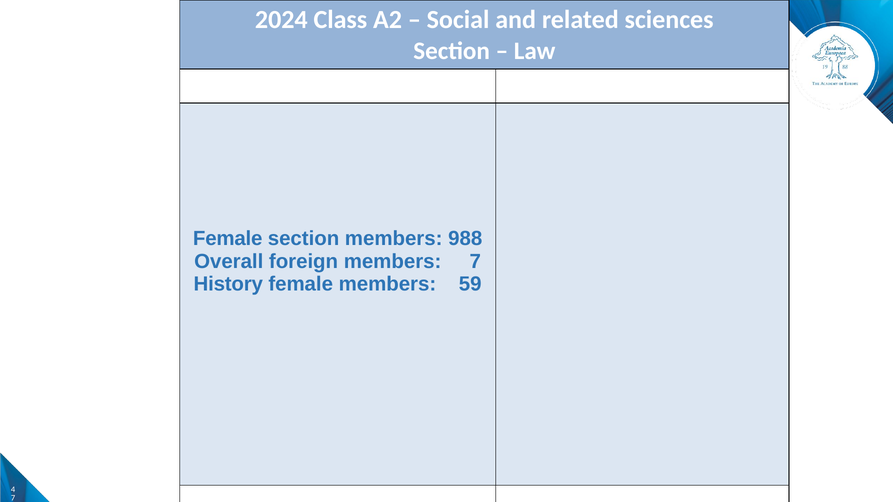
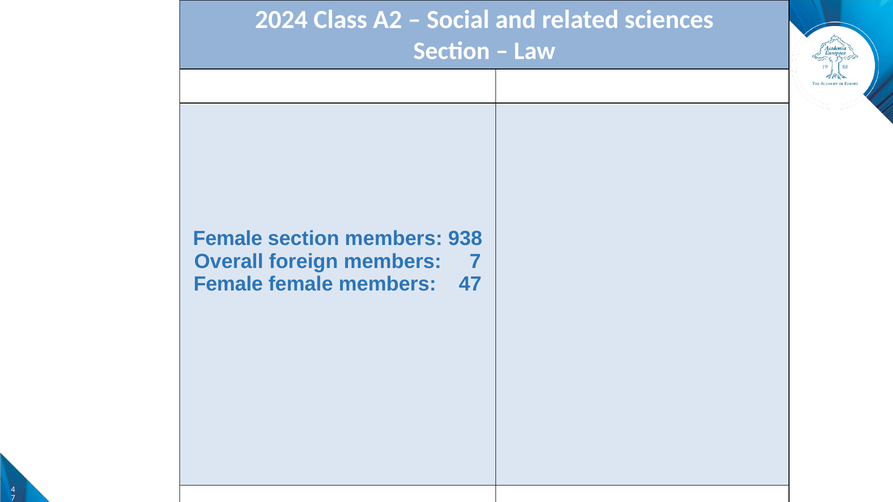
988: 988 -> 938
History at (228, 284): History -> Female
59: 59 -> 47
